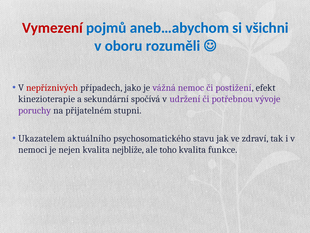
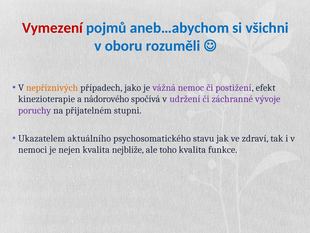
nepříznivých colour: red -> orange
sekundární: sekundární -> nádorového
potřebnou: potřebnou -> záchranné
